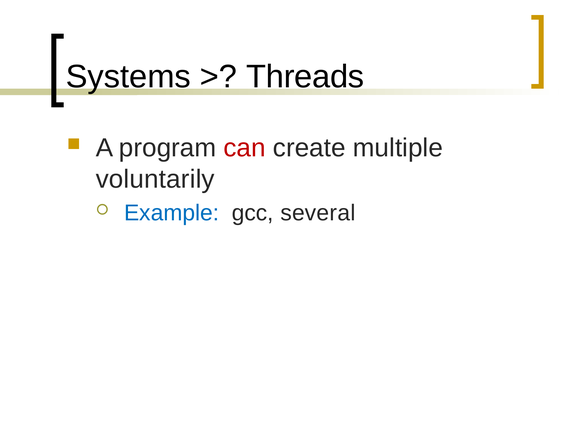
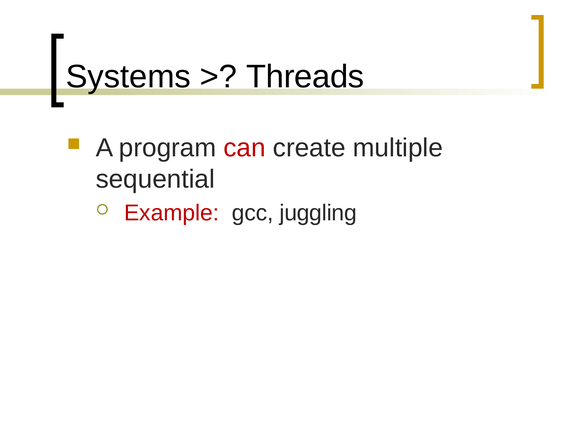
voluntarily: voluntarily -> sequential
Example colour: blue -> red
several: several -> juggling
